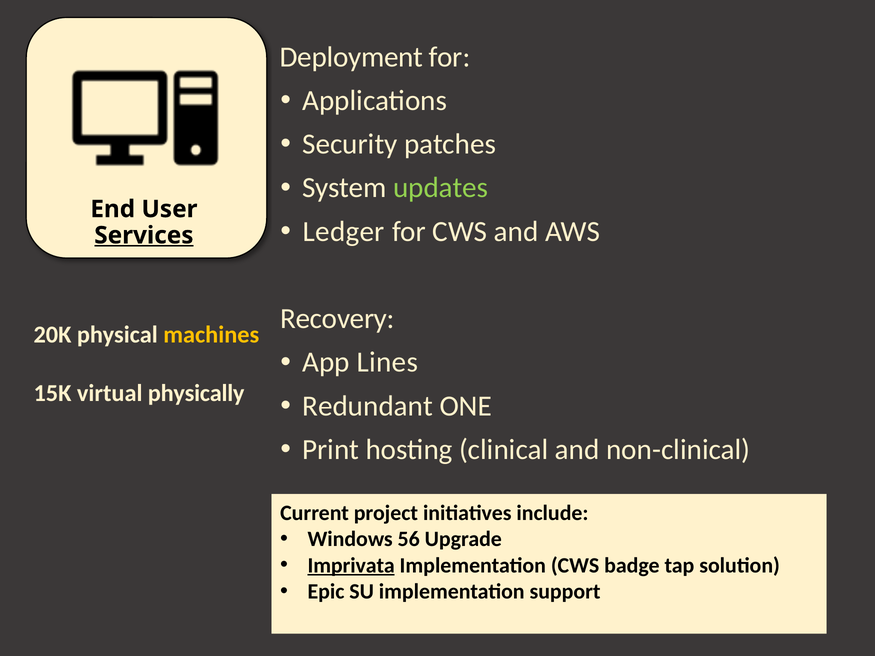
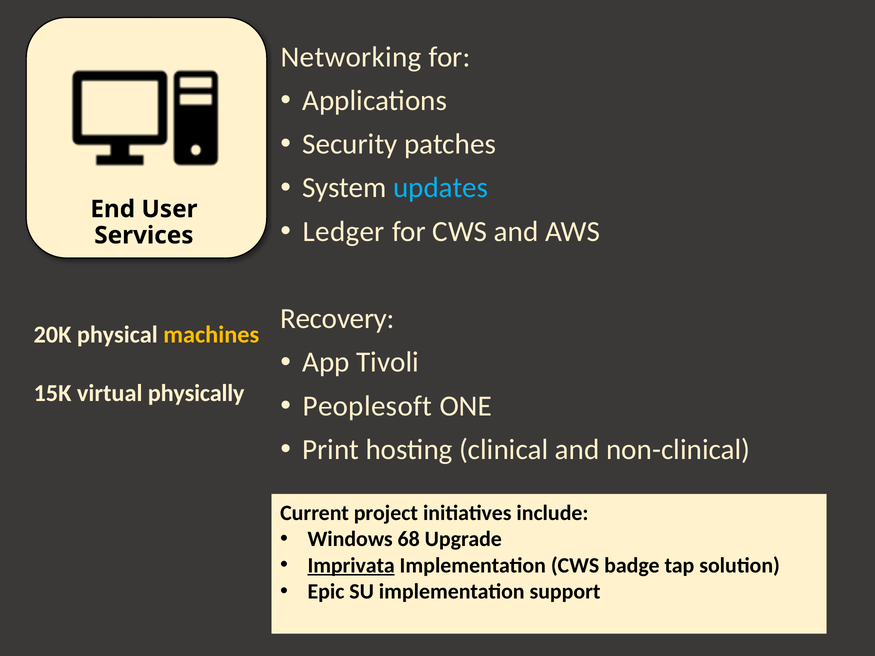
Deployment: Deployment -> Networking
updates colour: light green -> light blue
Services underline: present -> none
Lines: Lines -> Tivoli
Redundant: Redundant -> Peoplesoft
56: 56 -> 68
